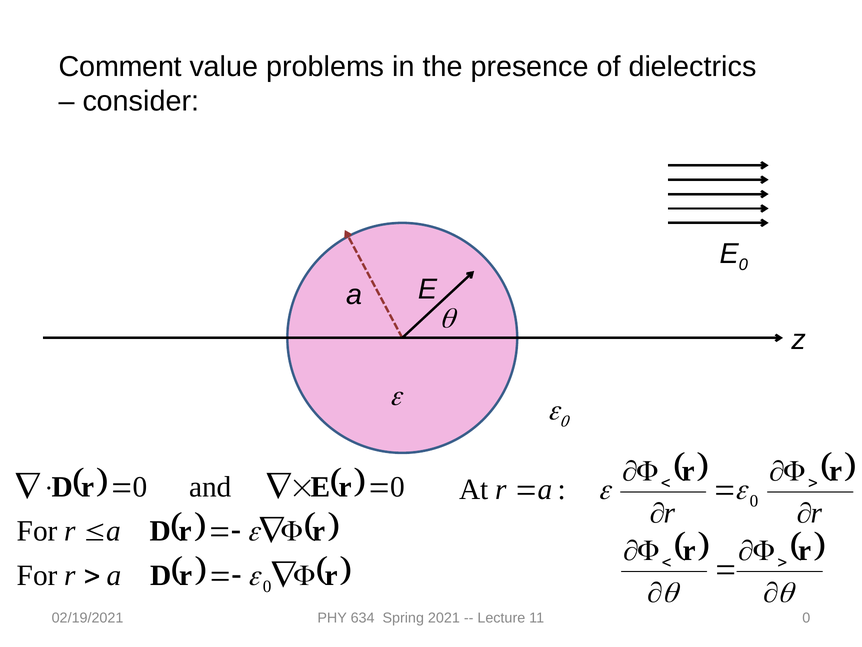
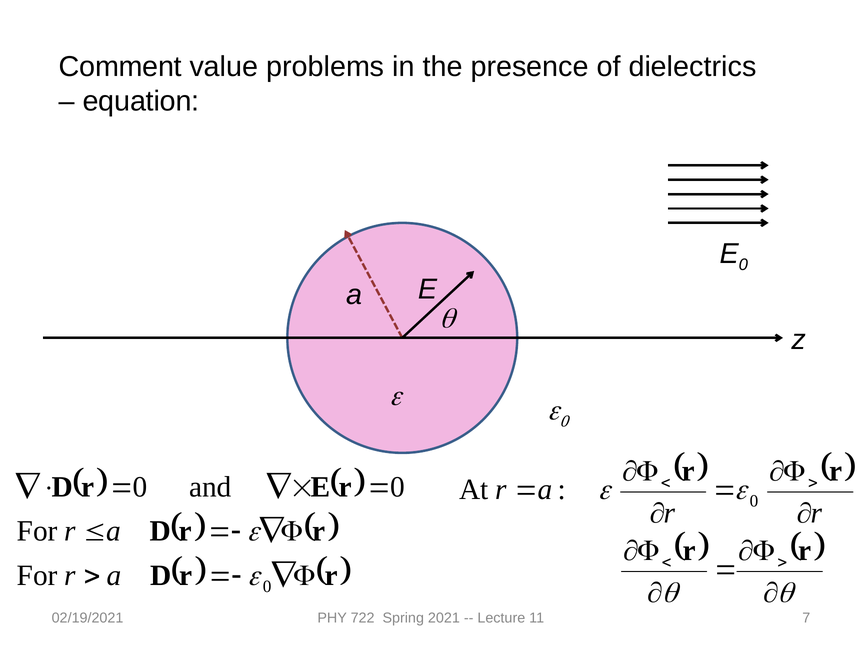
consider: consider -> equation
634: 634 -> 722
11 0: 0 -> 7
